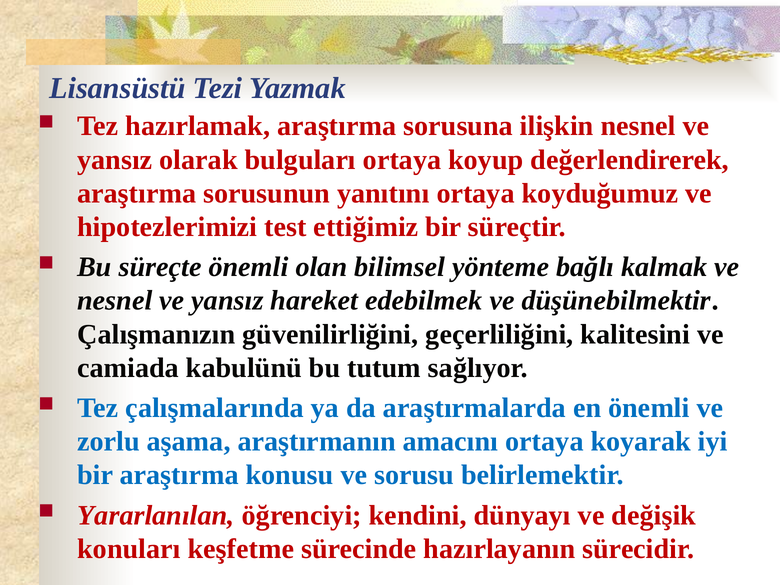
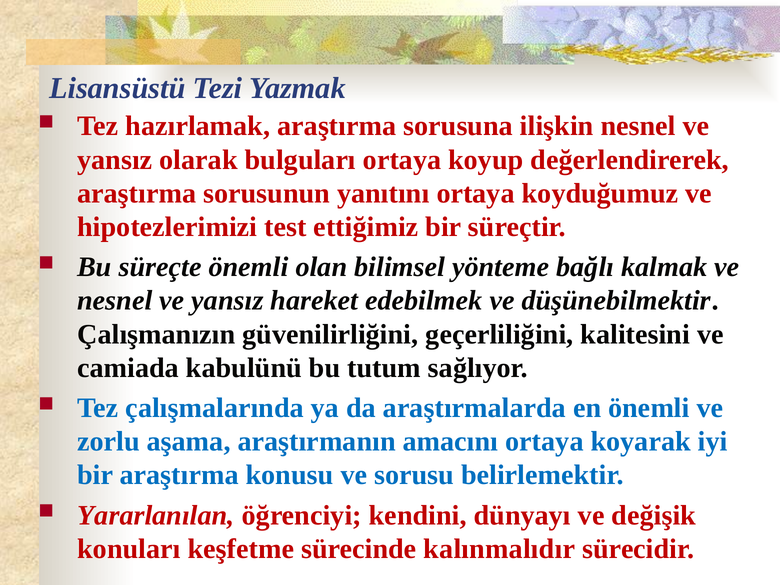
hazırlayanın: hazırlayanın -> kalınmalıdır
